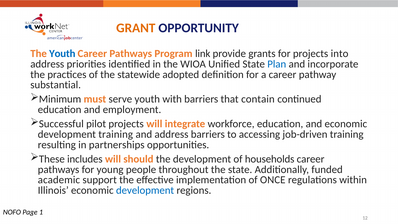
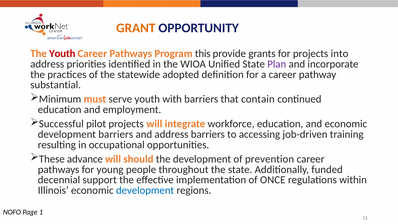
Youth at (62, 53) colour: blue -> red
link: link -> this
Plan colour: blue -> purple
development training: training -> barriers
partnerships: partnerships -> occupational
includes: includes -> advance
households: households -> prevention
academic: academic -> decennial
